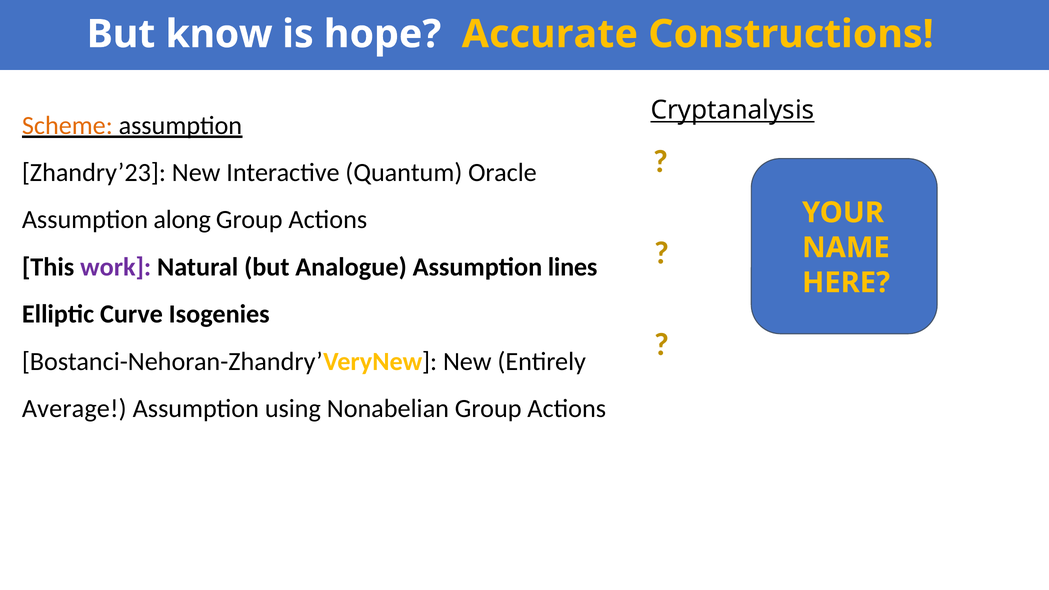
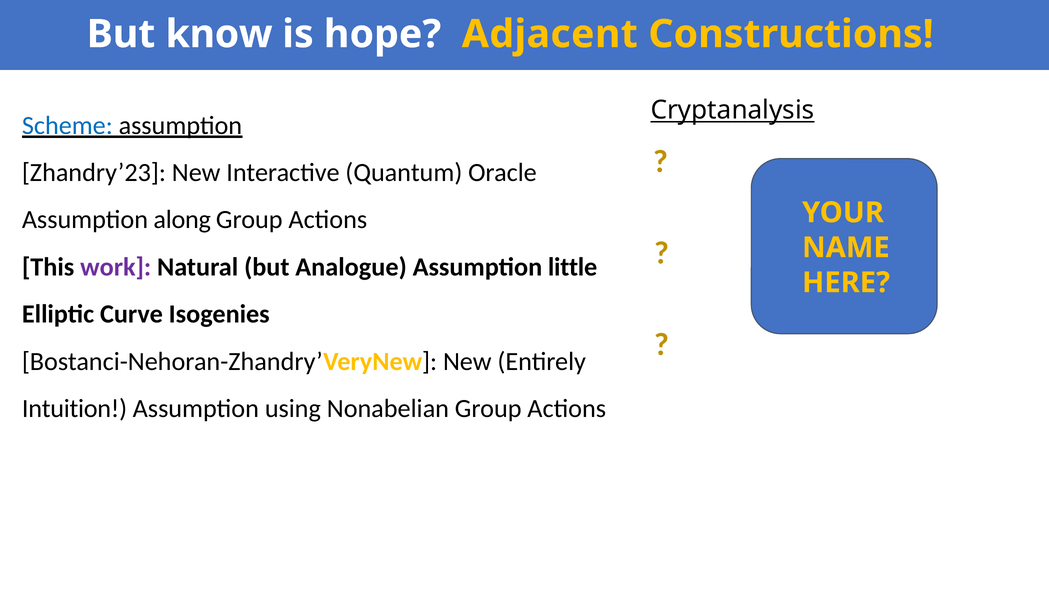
Accurate: Accurate -> Adjacent
Scheme colour: orange -> blue
lines: lines -> little
Average: Average -> Intuition
